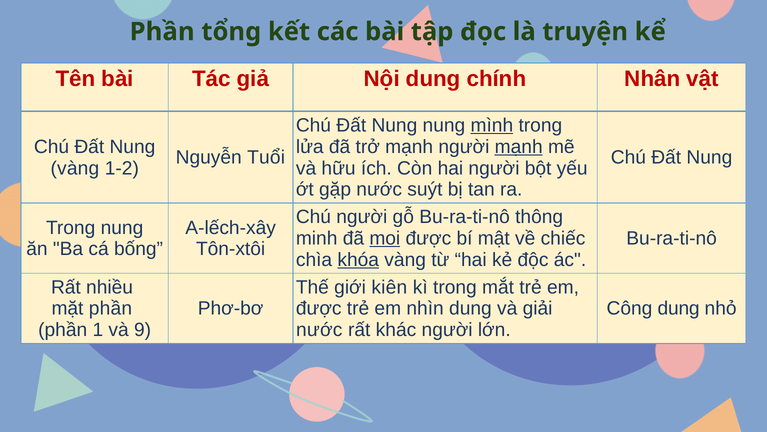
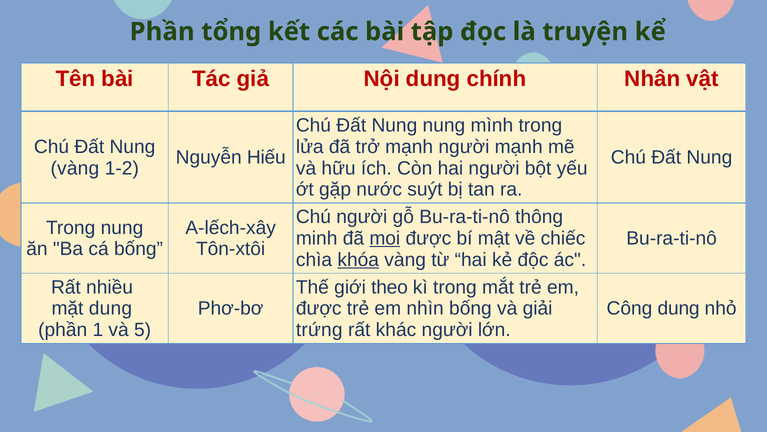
mình underline: present -> none
mạnh at (519, 147) underline: present -> none
Tuổi: Tuổi -> Hiếu
kiên: kiên -> theo
mặt phần: phần -> dung
nhìn dung: dung -> bống
9: 9 -> 5
nước at (319, 330): nước -> trứng
